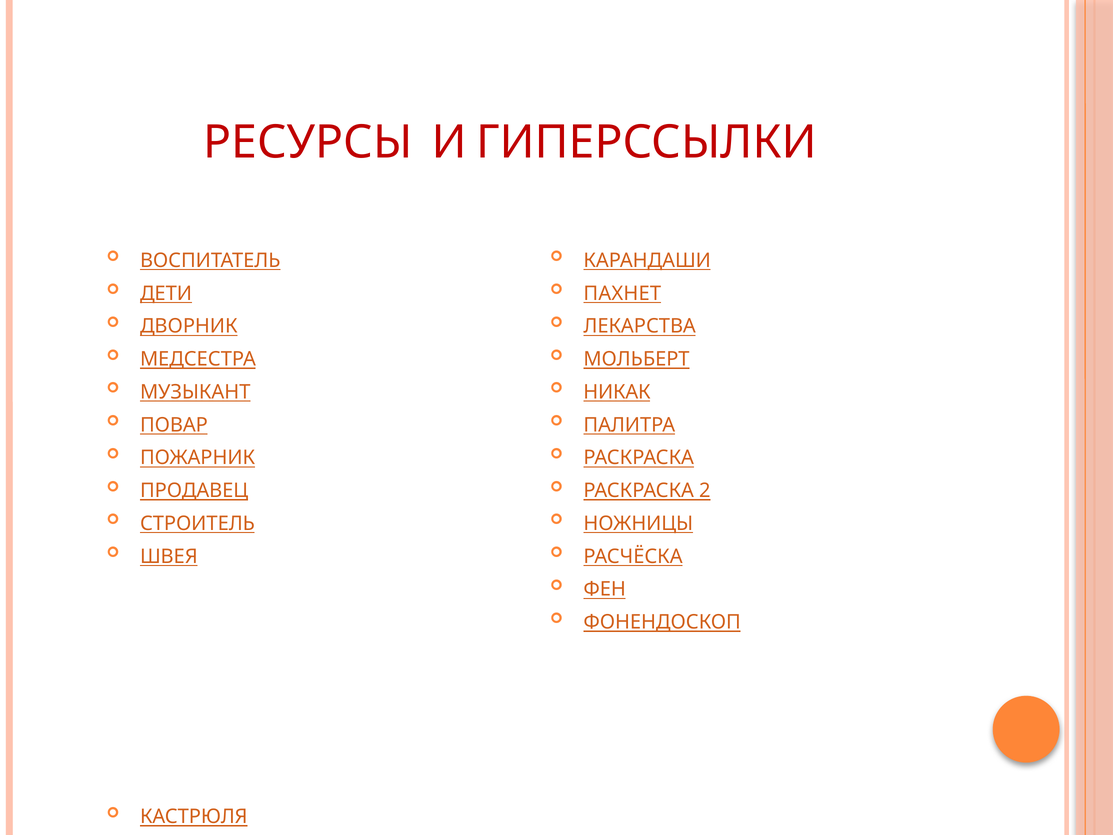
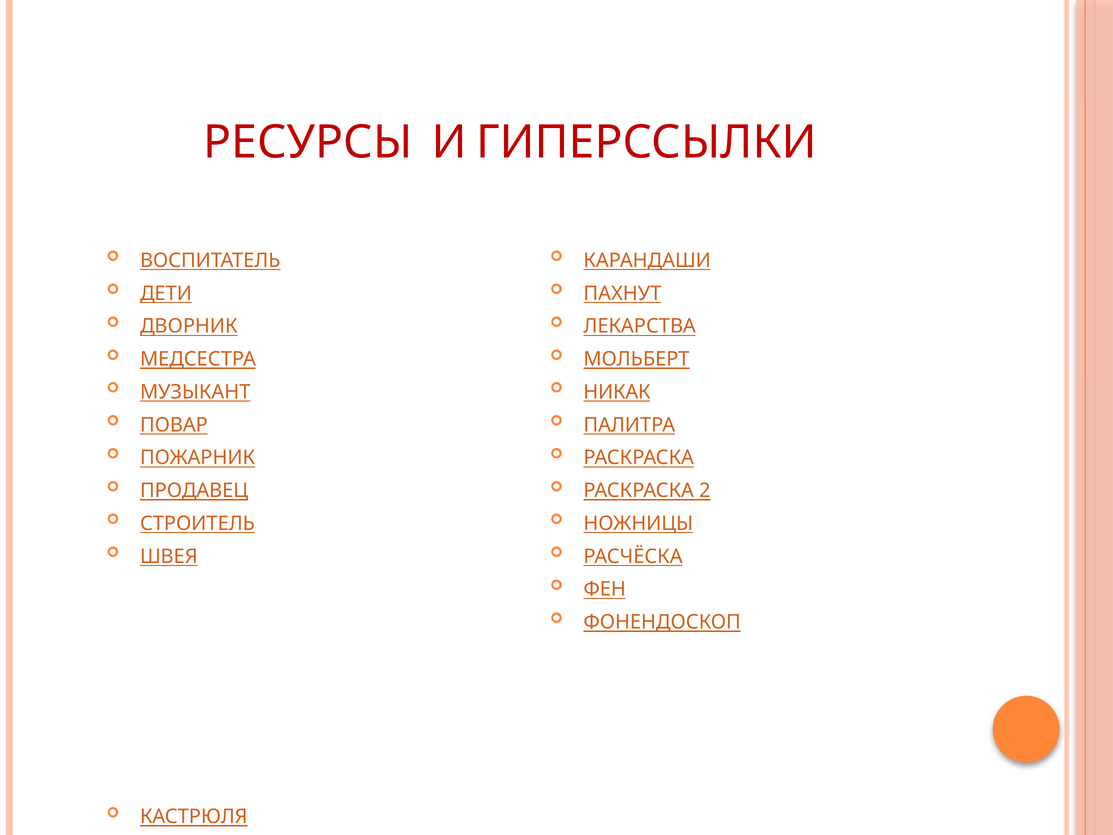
ПАХНЕТ: ПАХНЕТ -> ПАХНУТ
